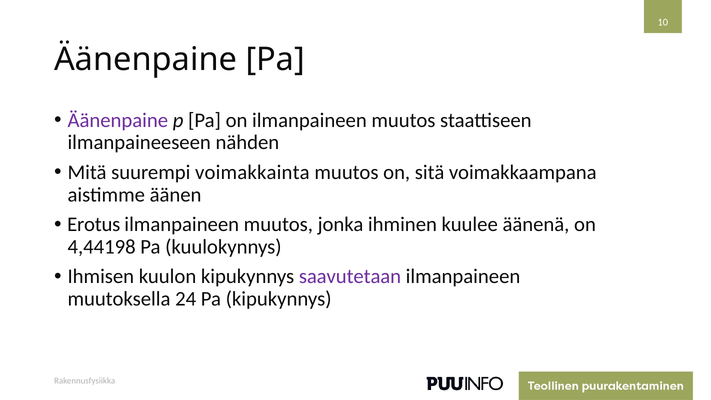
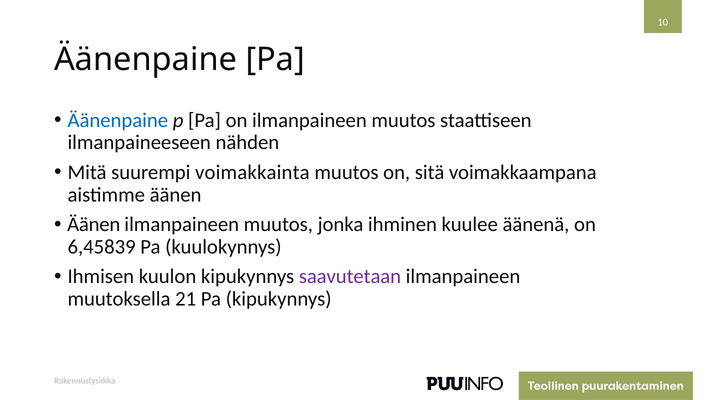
Äänenpaine at (118, 120) colour: purple -> blue
Erotus at (94, 224): Erotus -> Äänen
4,44198: 4,44198 -> 6,45839
24: 24 -> 21
